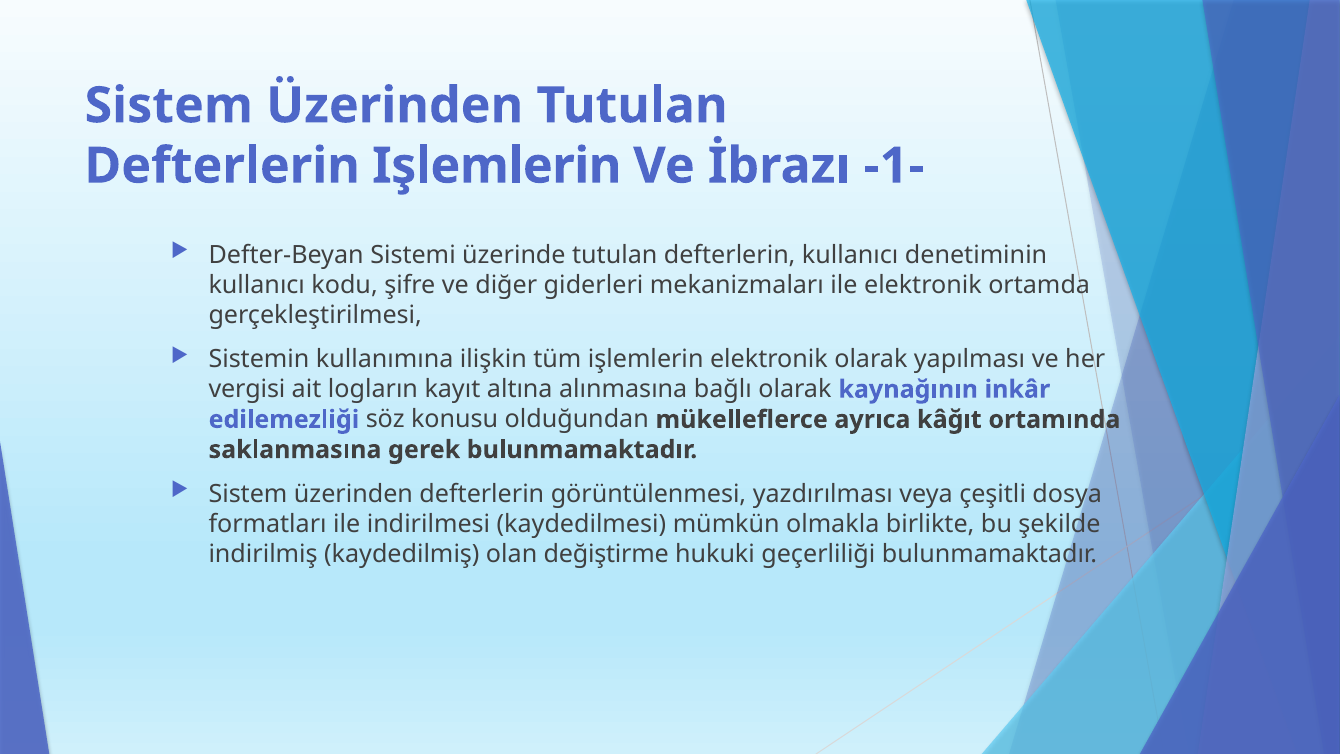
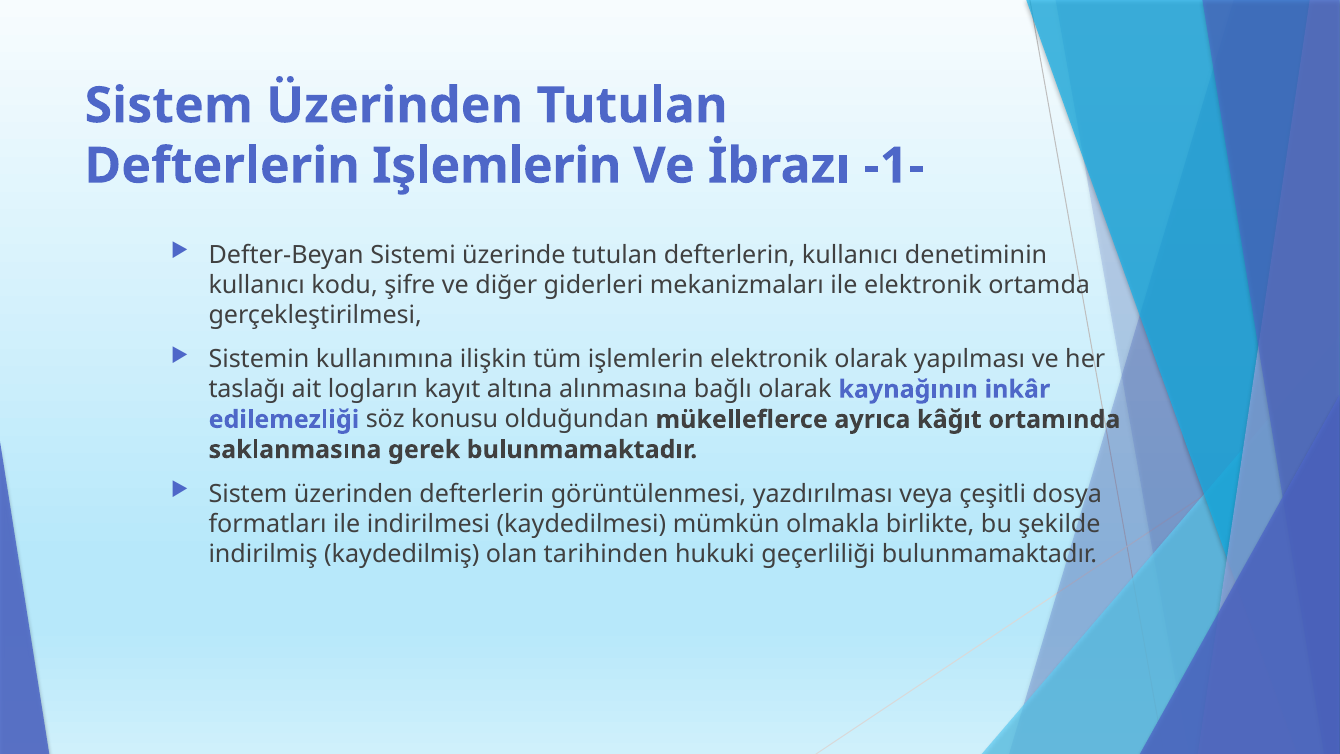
vergisi: vergisi -> taslağı
değiştirme: değiştirme -> tarihinden
